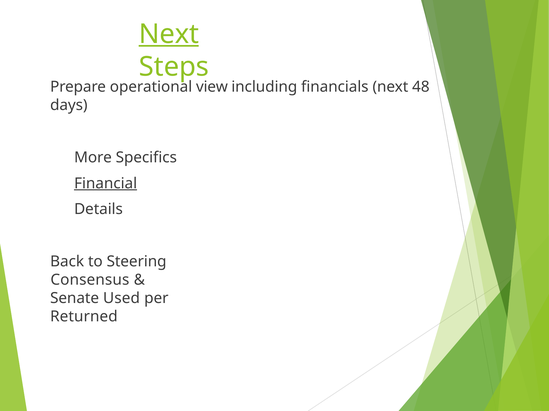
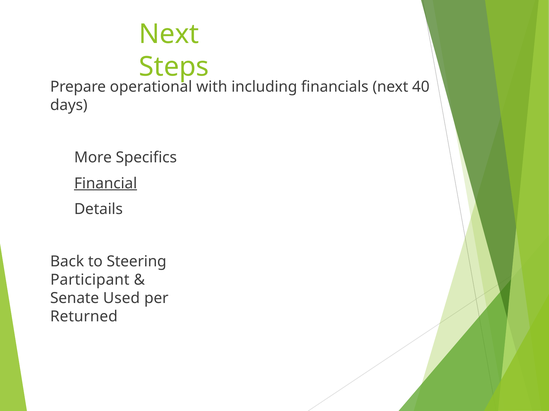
Next at (169, 34) underline: present -> none
view: view -> with
48: 48 -> 40
Consensus: Consensus -> Participant
